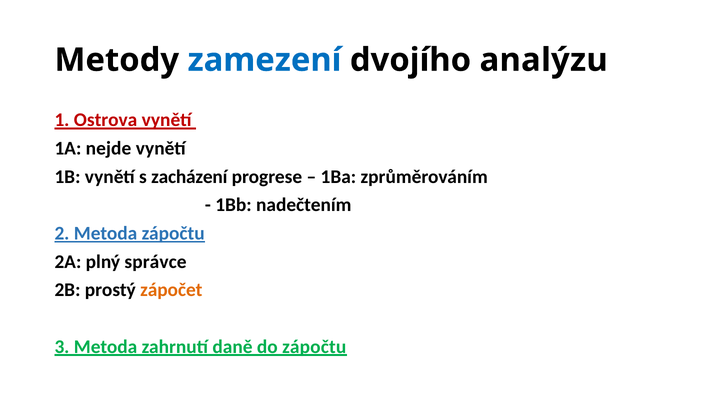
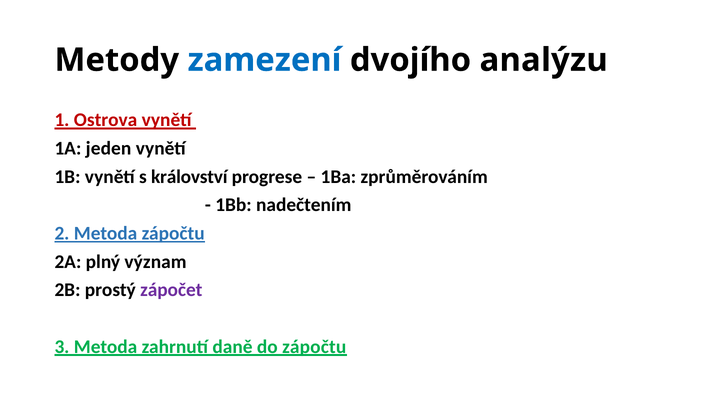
nejde: nejde -> jeden
zacházení: zacházení -> království
správce: správce -> význam
zápočet colour: orange -> purple
